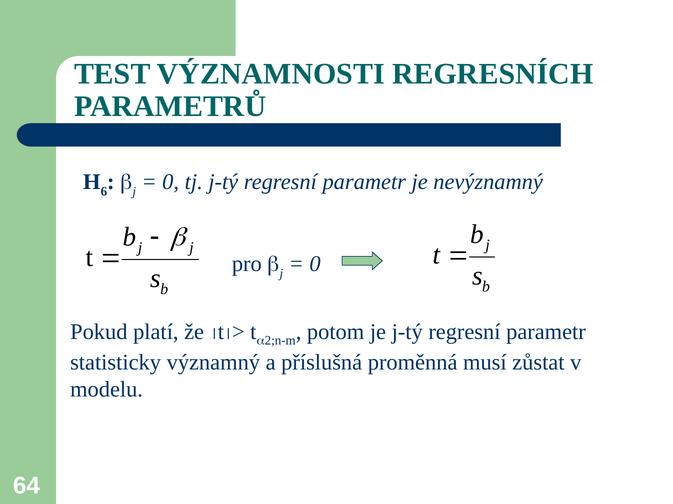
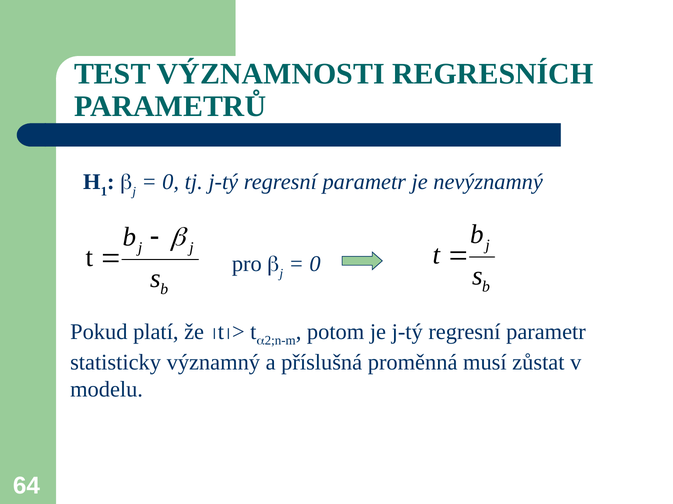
6: 6 -> 1
